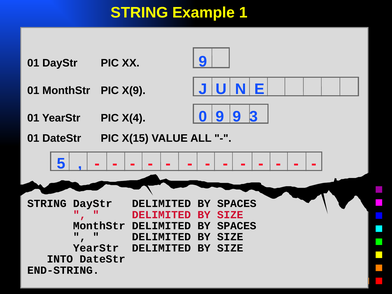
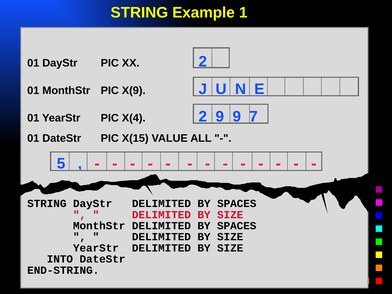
9 at (203, 62): 9 -> 2
0 at (203, 116): 0 -> 2
3: 3 -> 7
